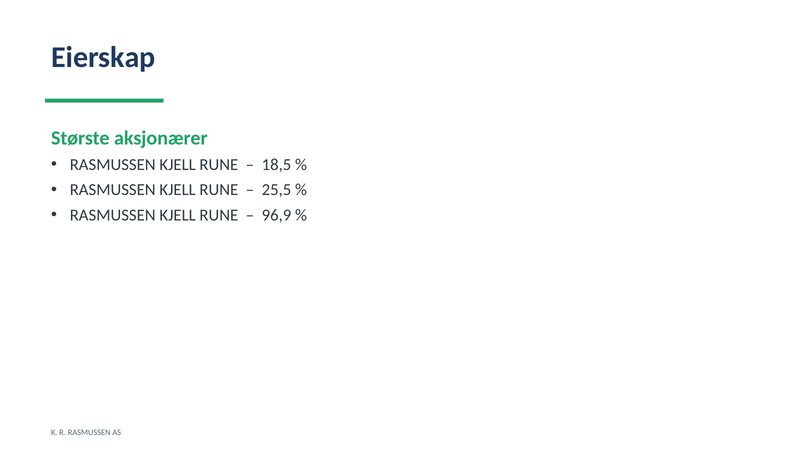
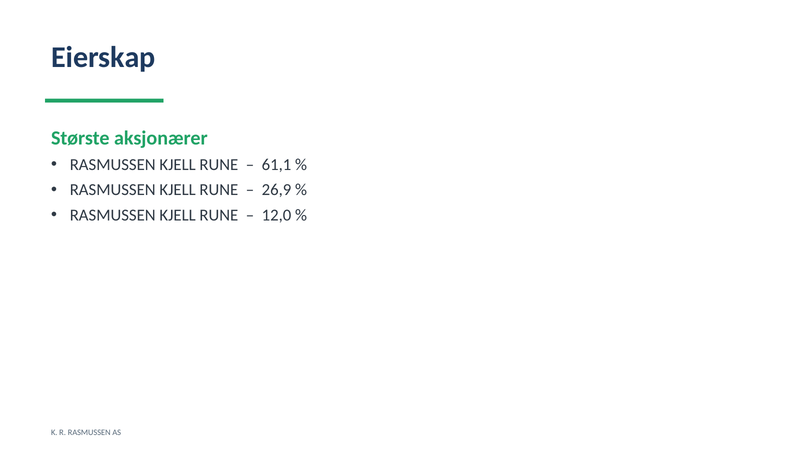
18,5: 18,5 -> 61,1
25,5: 25,5 -> 26,9
96,9: 96,9 -> 12,0
